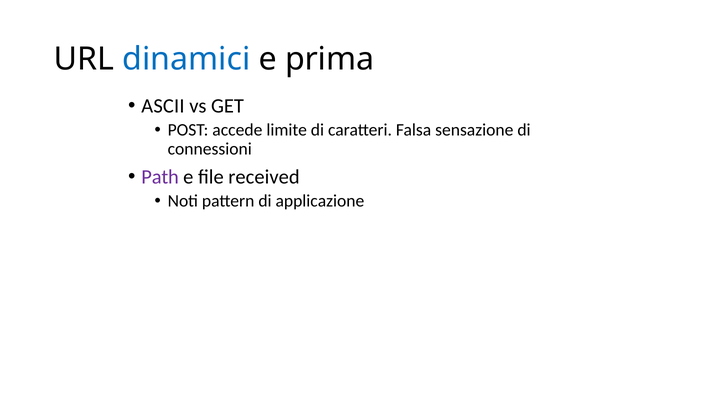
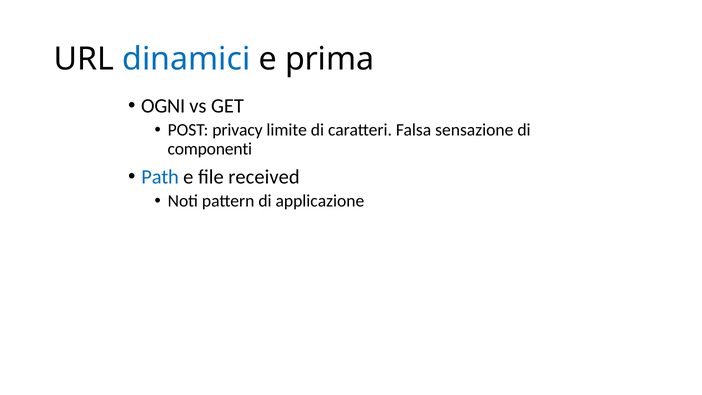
ASCII: ASCII -> OGNI
accede: accede -> privacy
connessioni: connessioni -> componenti
Path colour: purple -> blue
